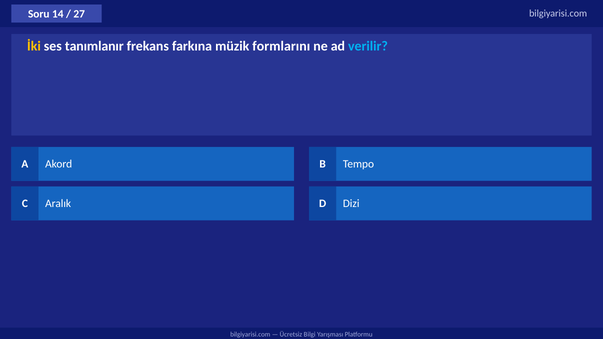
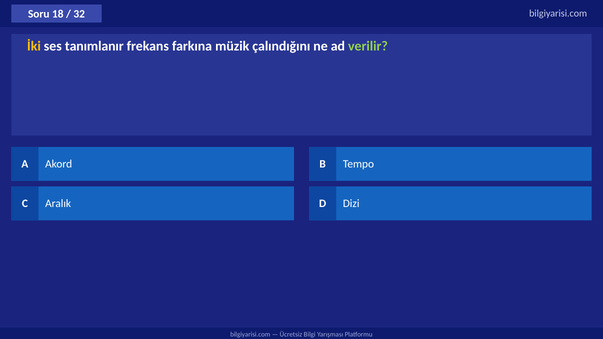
14: 14 -> 18
27: 27 -> 32
formlarını: formlarını -> çalındığını
verilir colour: light blue -> light green
